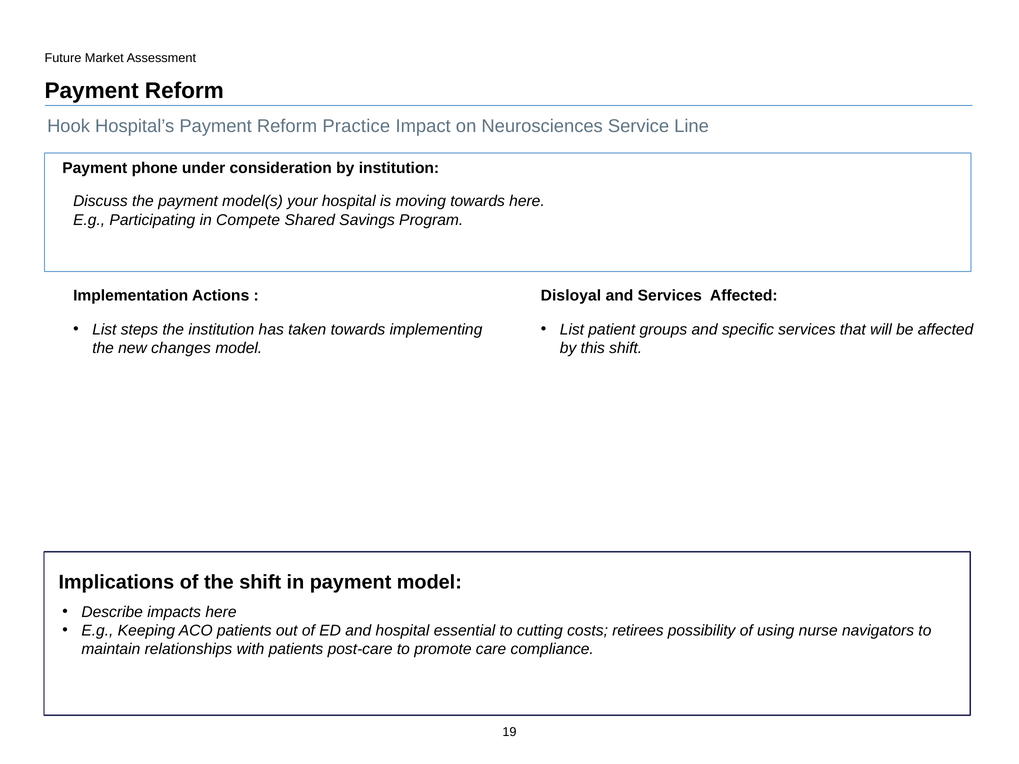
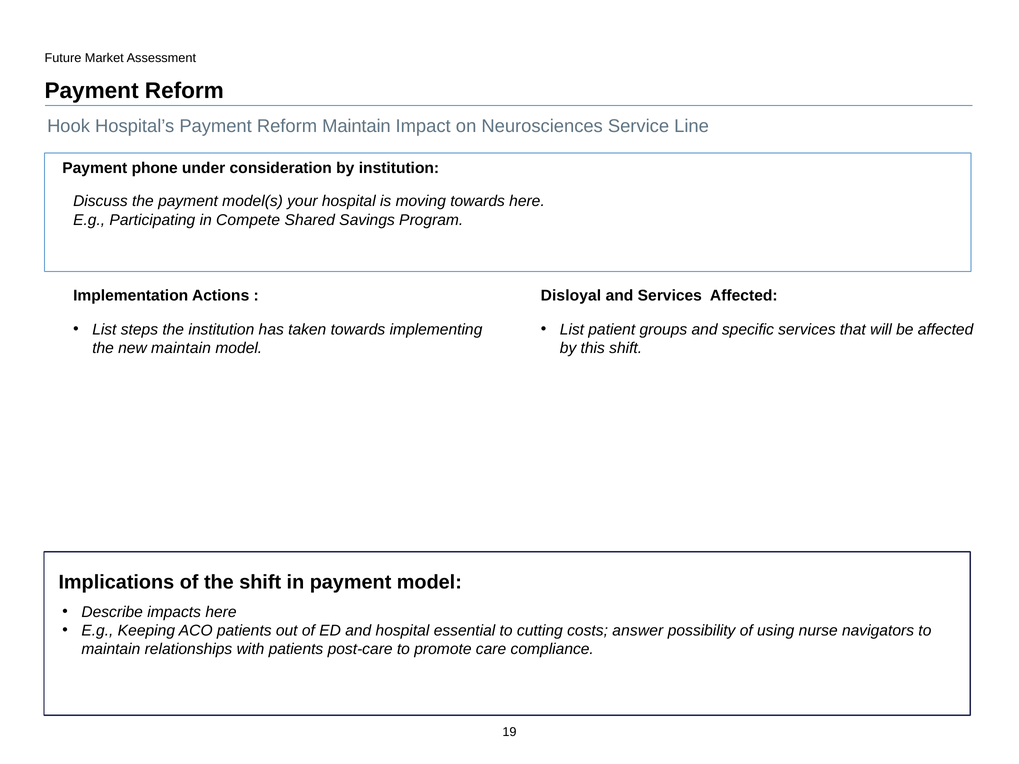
Reform Practice: Practice -> Maintain
new changes: changes -> maintain
retirees: retirees -> answer
